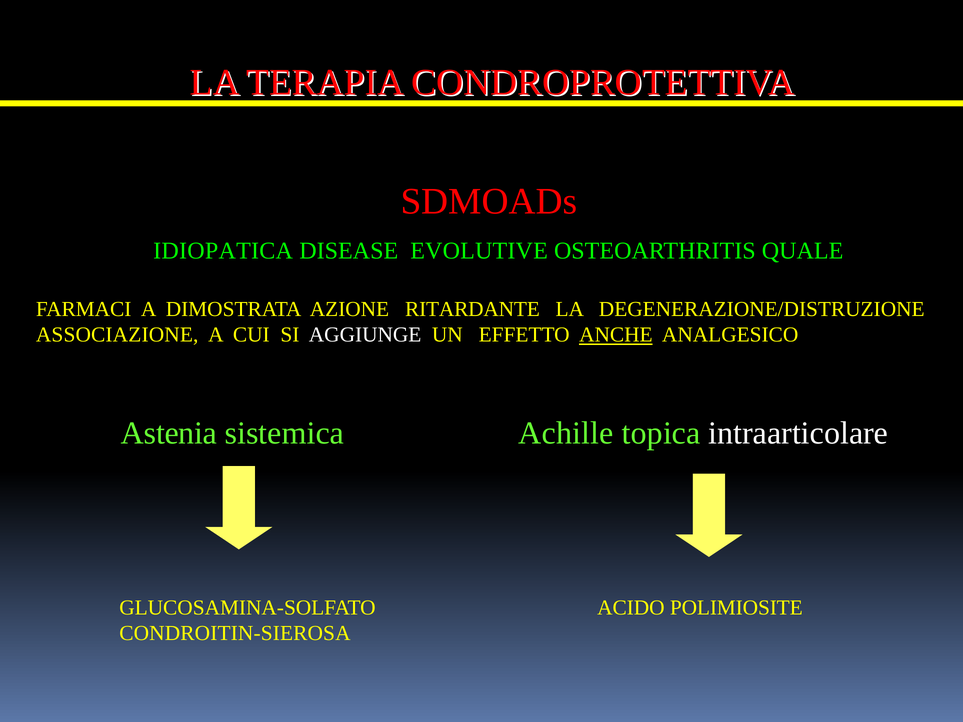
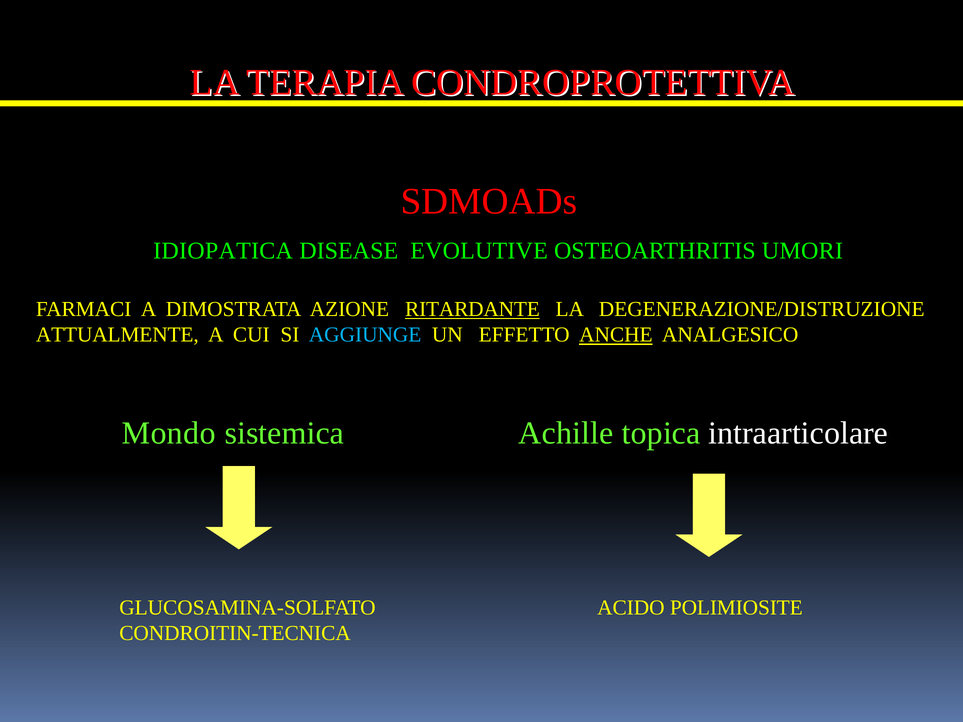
QUALE: QUALE -> UMORI
RITARDANTE underline: none -> present
ASSOCIAZIONE: ASSOCIAZIONE -> ATTUALMENTE
AGGIUNGE colour: white -> light blue
Astenia: Astenia -> Mondo
CONDROITIN-SIEROSA: CONDROITIN-SIEROSA -> CONDROITIN-TECNICA
